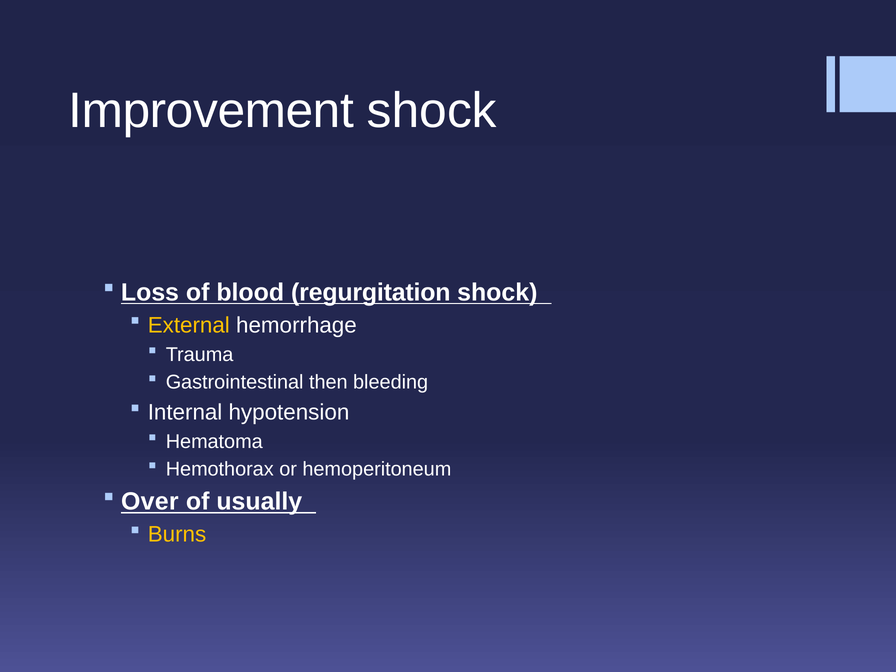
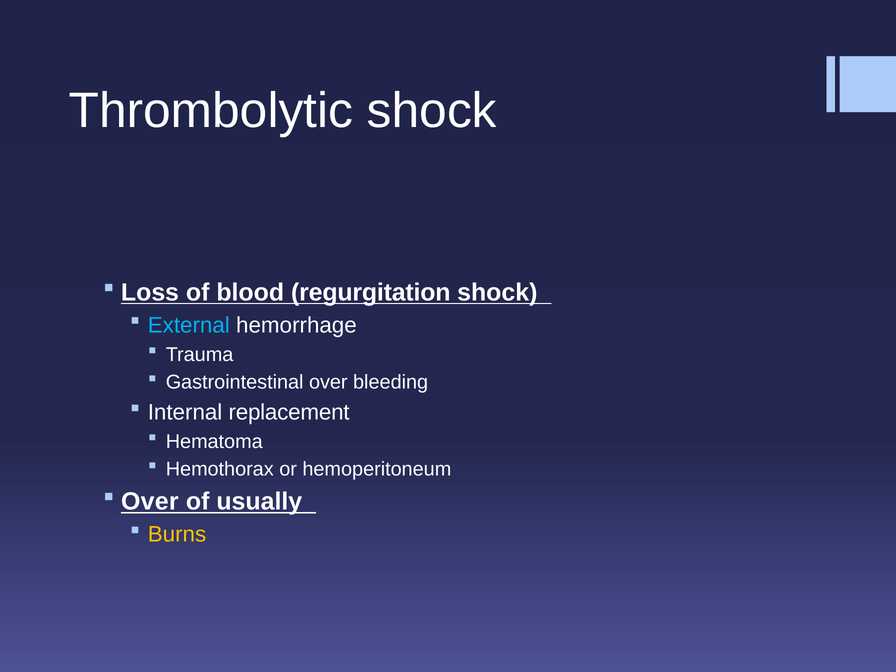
Improvement: Improvement -> Thrombolytic
External colour: yellow -> light blue
Gastrointestinal then: then -> over
hypotension: hypotension -> replacement
